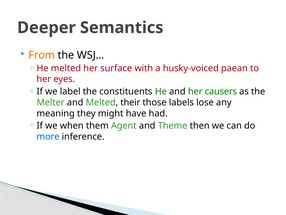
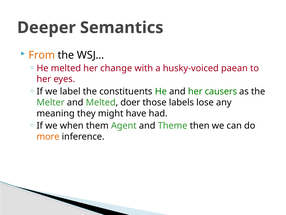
surface: surface -> change
their: their -> doer
more colour: blue -> orange
